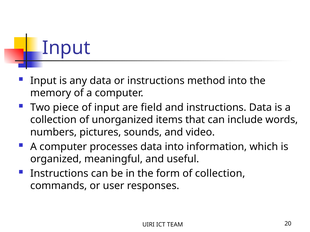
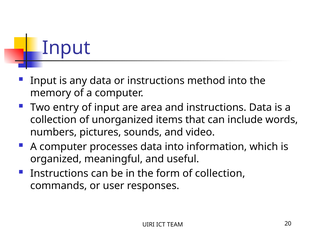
piece: piece -> entry
field: field -> area
